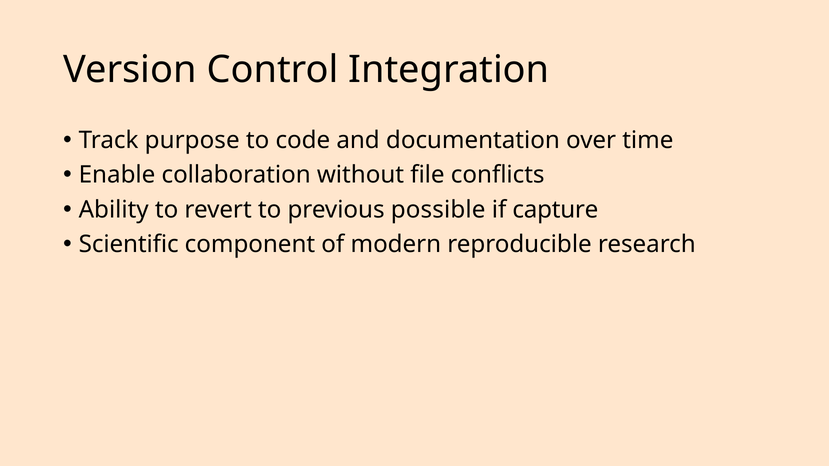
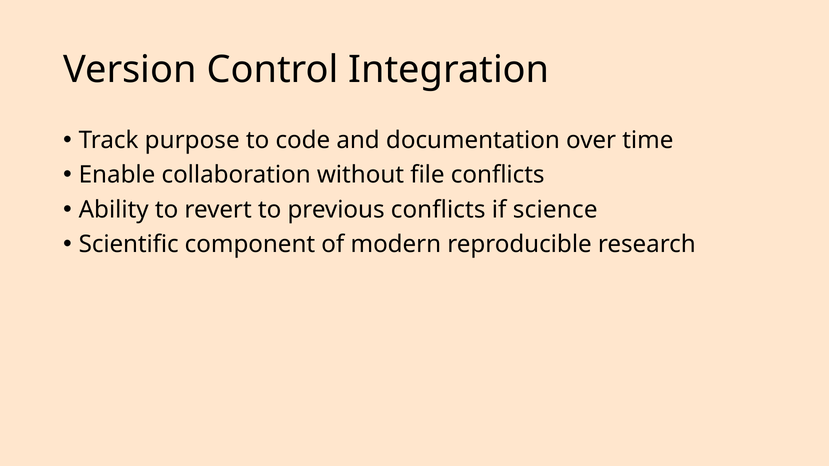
previous possible: possible -> conflicts
capture: capture -> science
